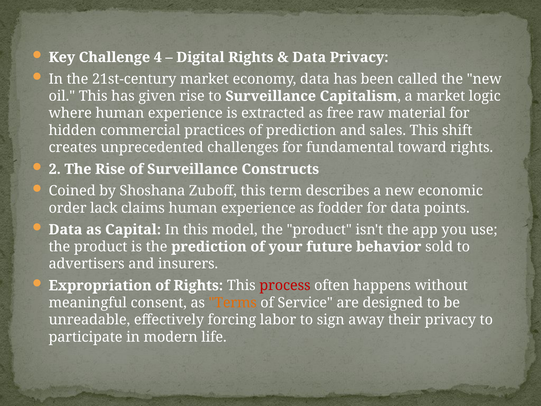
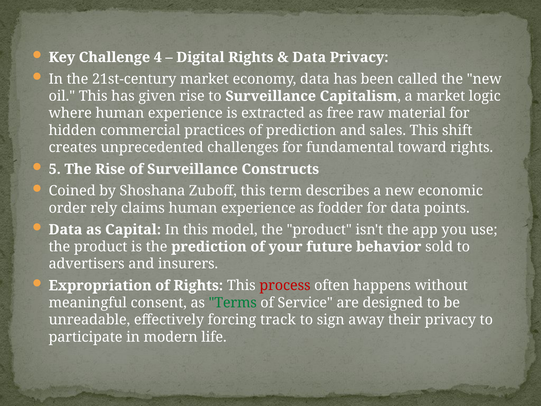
2: 2 -> 5
lack: lack -> rely
Terms colour: orange -> green
labor: labor -> track
